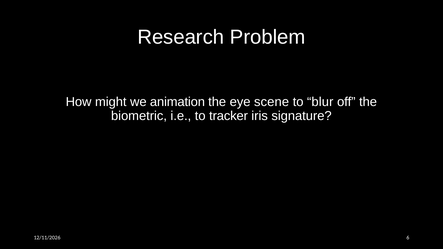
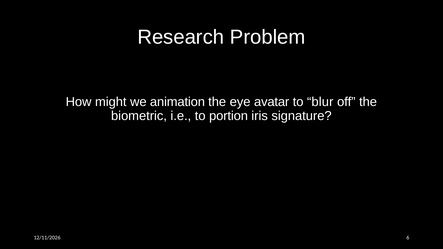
scene: scene -> avatar
tracker: tracker -> portion
